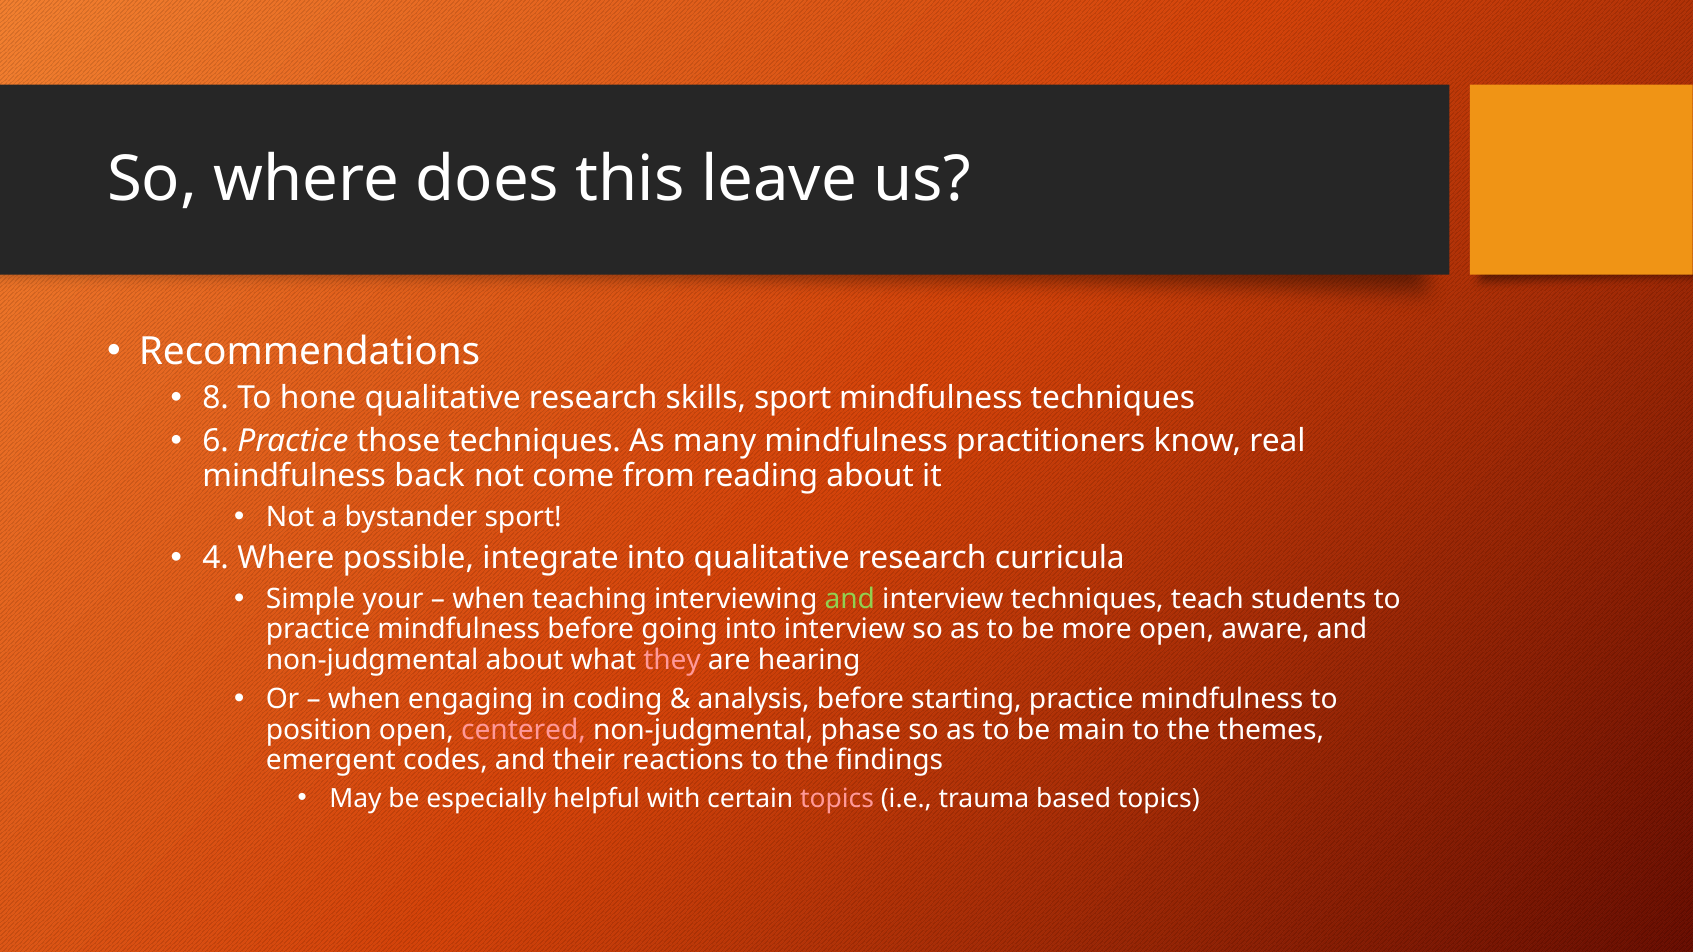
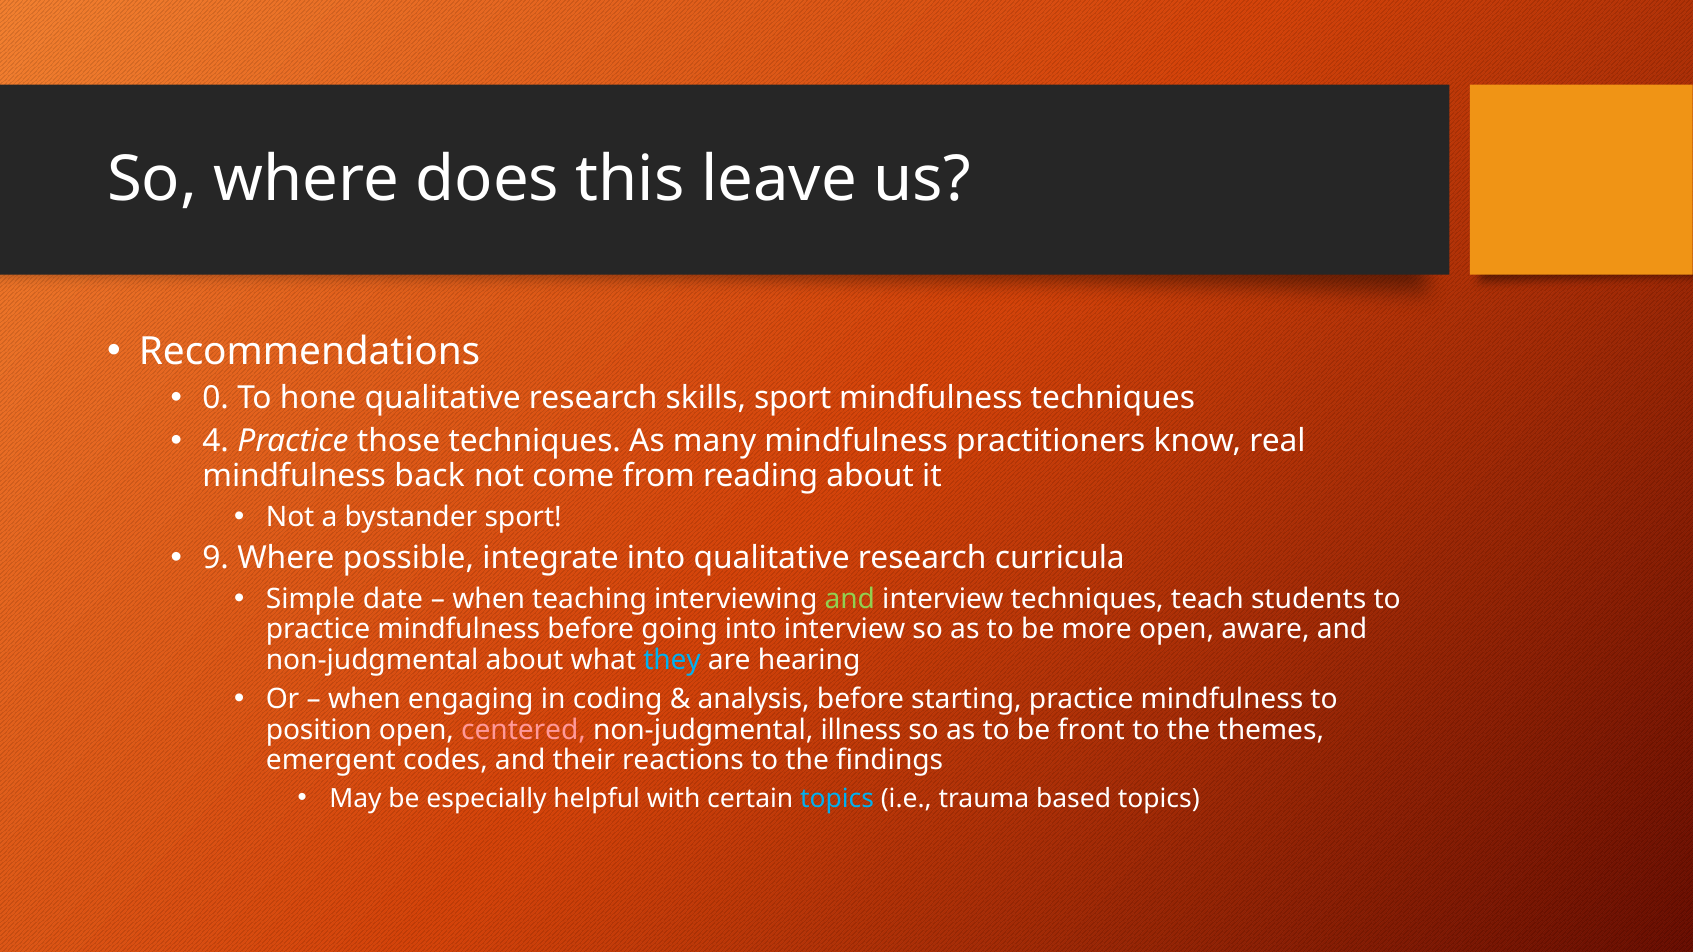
8: 8 -> 0
6: 6 -> 4
4: 4 -> 9
your: your -> date
they colour: pink -> light blue
phase: phase -> illness
main: main -> front
topics at (837, 799) colour: pink -> light blue
